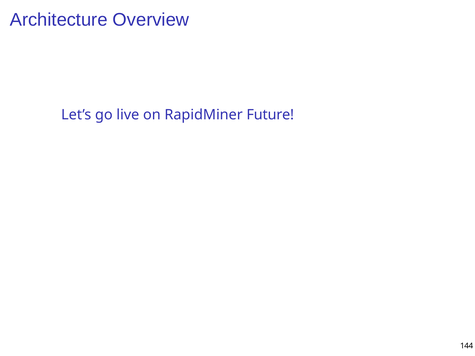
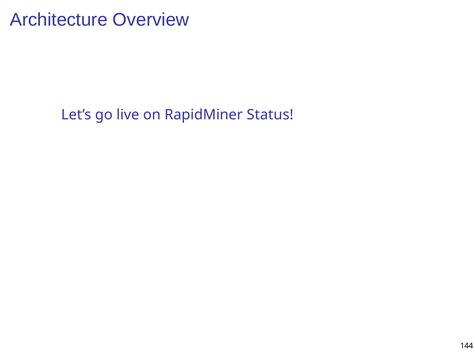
Future: Future -> Status
